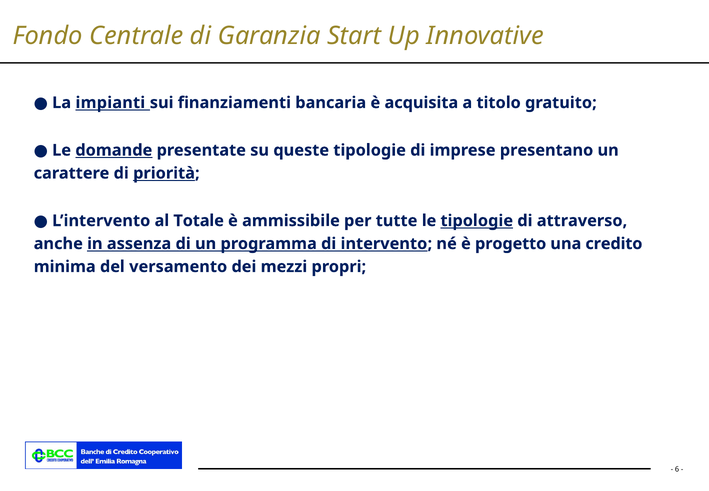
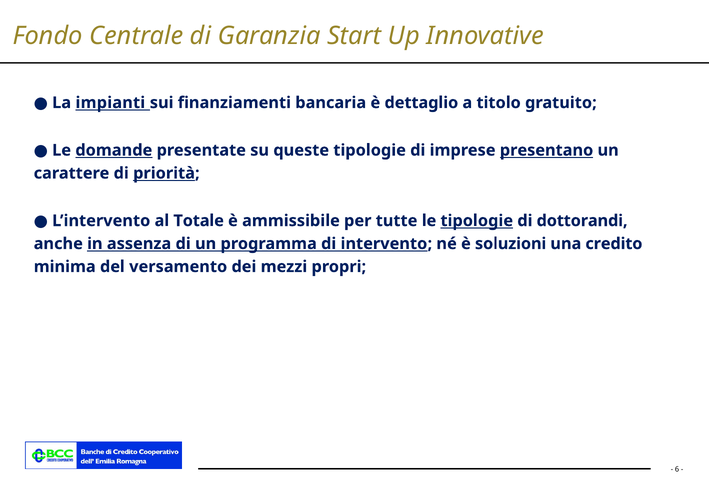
acquisita: acquisita -> dettaglio
presentano underline: none -> present
attraverso: attraverso -> dottorandi
progetto: progetto -> soluzioni
